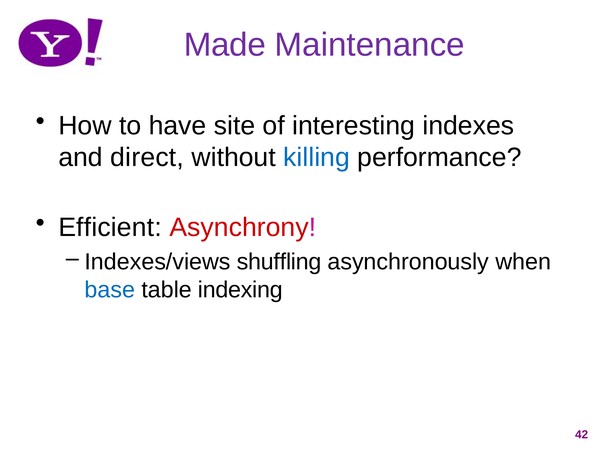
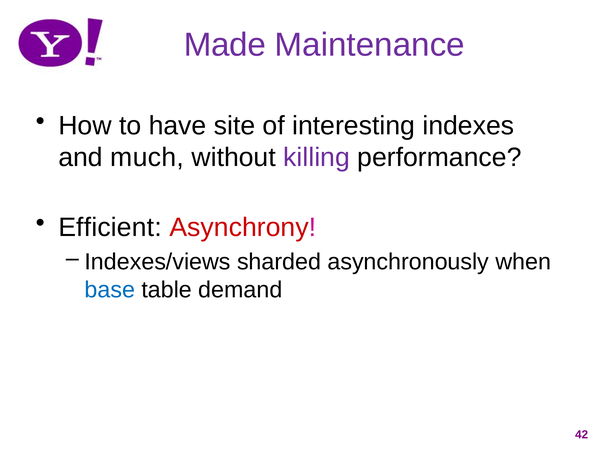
direct: direct -> much
killing colour: blue -> purple
shuffling: shuffling -> sharded
indexing: indexing -> demand
